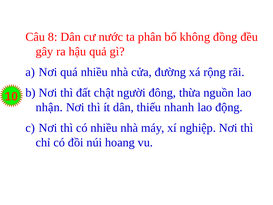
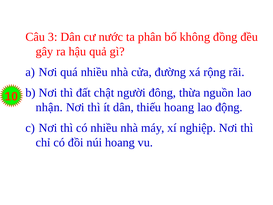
8: 8 -> 3
thiếu nhanh: nhanh -> hoang
